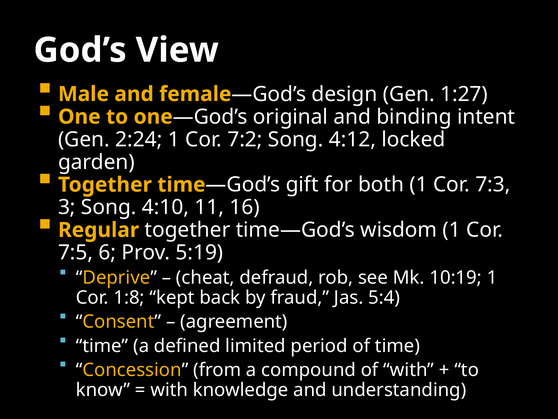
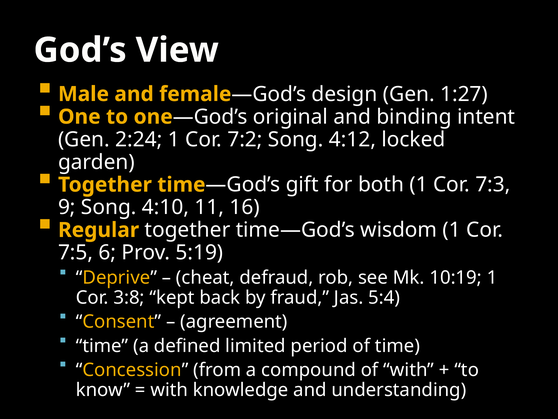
3: 3 -> 9
1:8: 1:8 -> 3:8
